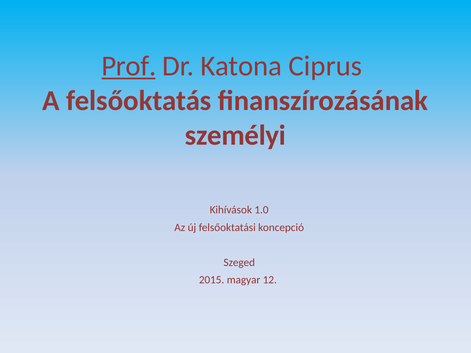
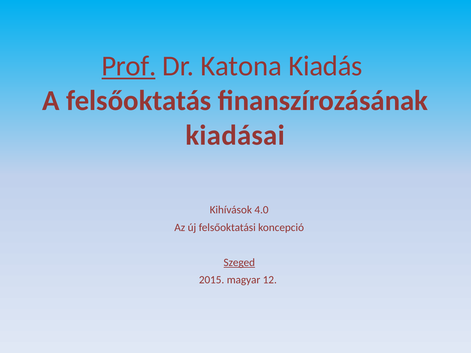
Ciprus: Ciprus -> Kiadás
személyi: személyi -> kiadásai
1.0: 1.0 -> 4.0
Szeged underline: none -> present
